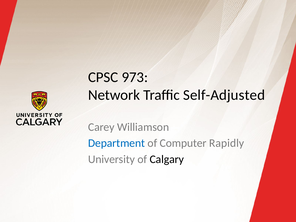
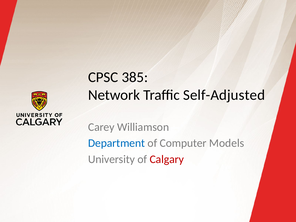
973: 973 -> 385
Rapidly: Rapidly -> Models
Calgary colour: black -> red
